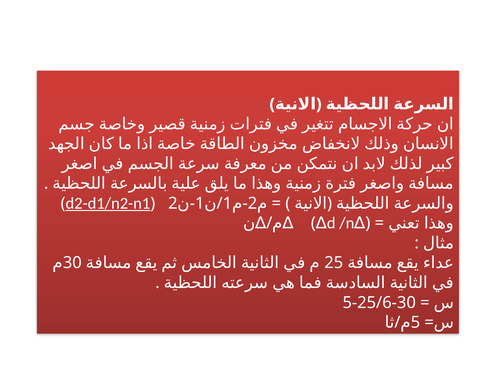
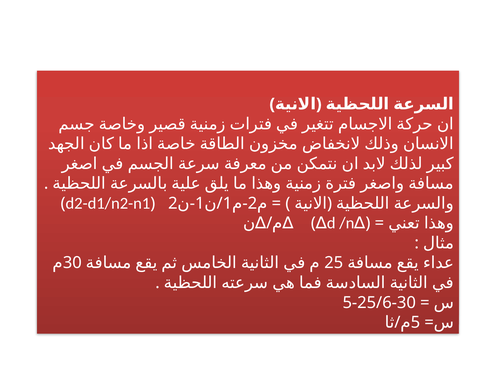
d2-d1/n2-n1 underline: present -> none
